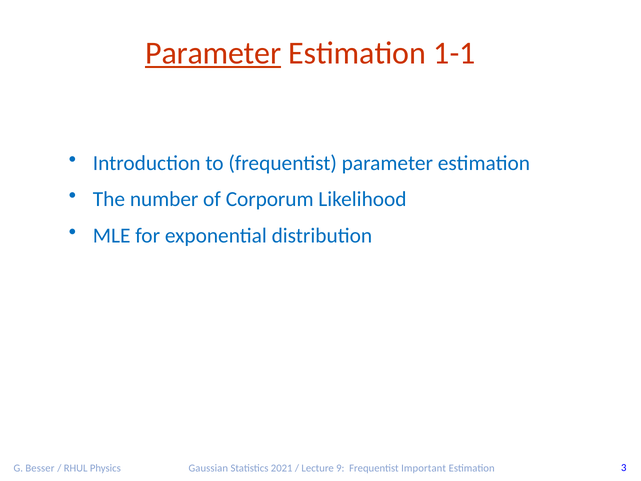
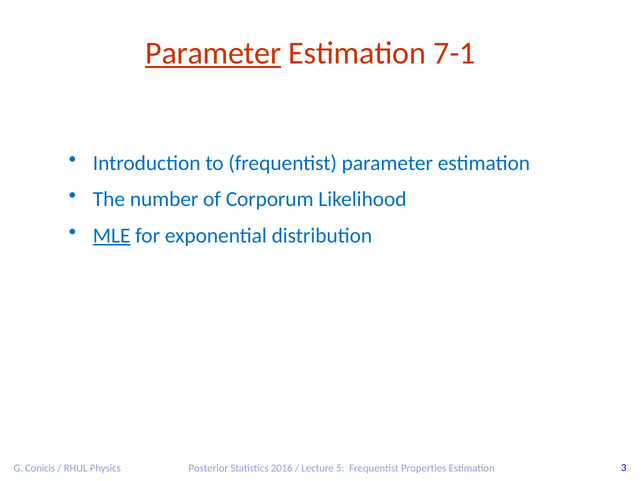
1-1: 1-1 -> 7-1
MLE underline: none -> present
Besser: Besser -> Conicis
Gaussian: Gaussian -> Posterior
2021: 2021 -> 2016
9: 9 -> 5
Important: Important -> Properties
